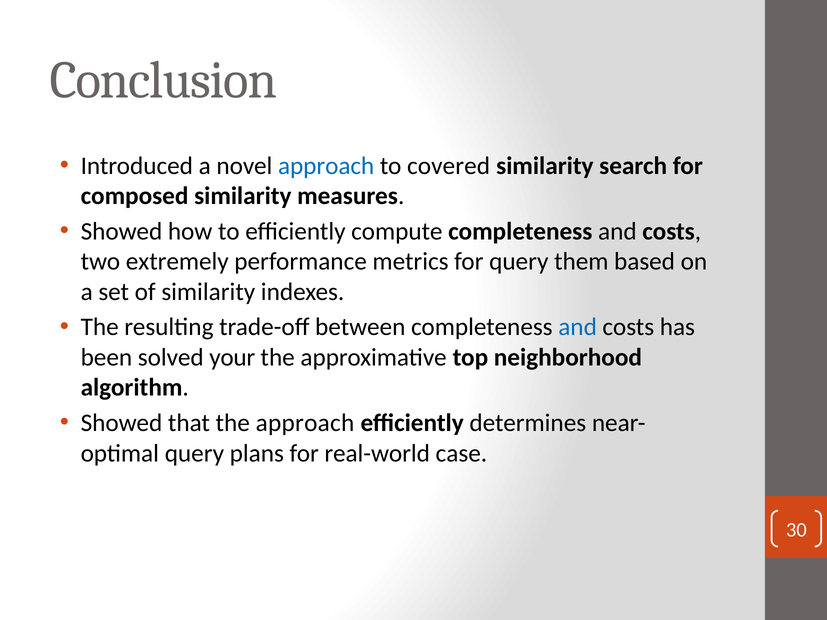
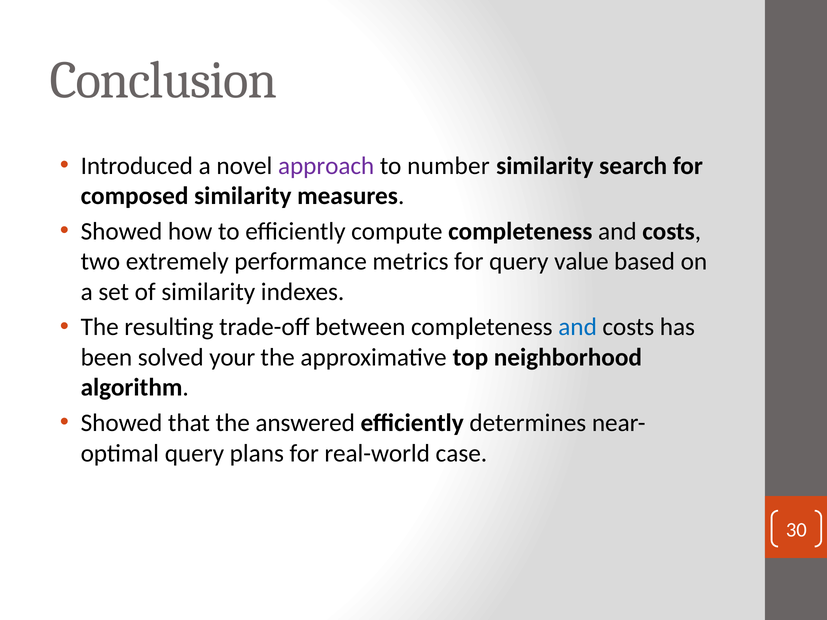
approach at (326, 166) colour: blue -> purple
covered: covered -> number
them: them -> value
the approach: approach -> answered
